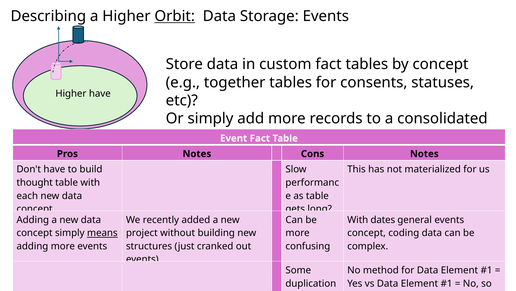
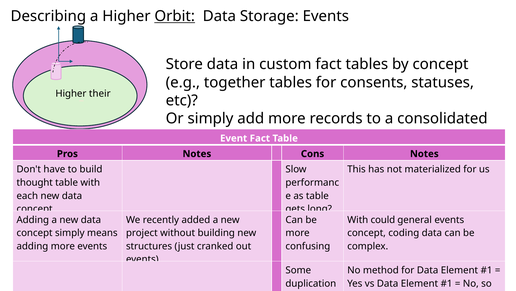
have at (100, 94): have -> their
dates: dates -> could
means underline: present -> none
